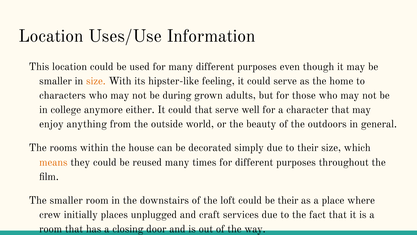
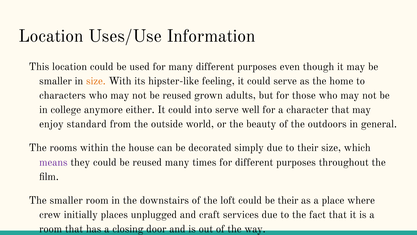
not be during: during -> reused
could that: that -> into
anything: anything -> standard
means colour: orange -> purple
